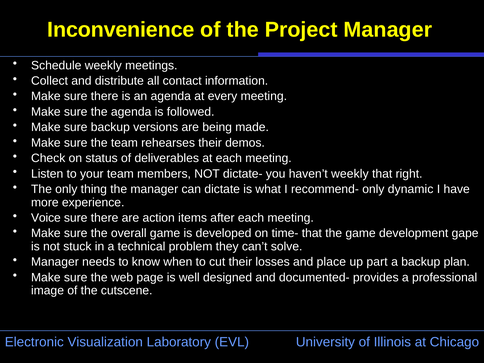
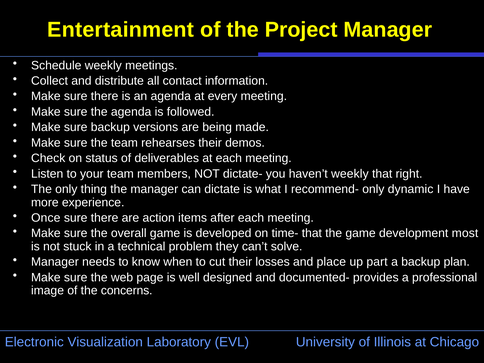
Inconvenience: Inconvenience -> Entertainment
Voice: Voice -> Once
gape: gape -> most
cutscene: cutscene -> concerns
